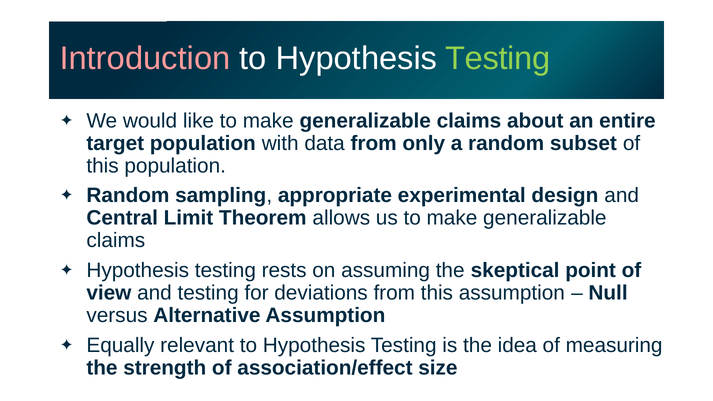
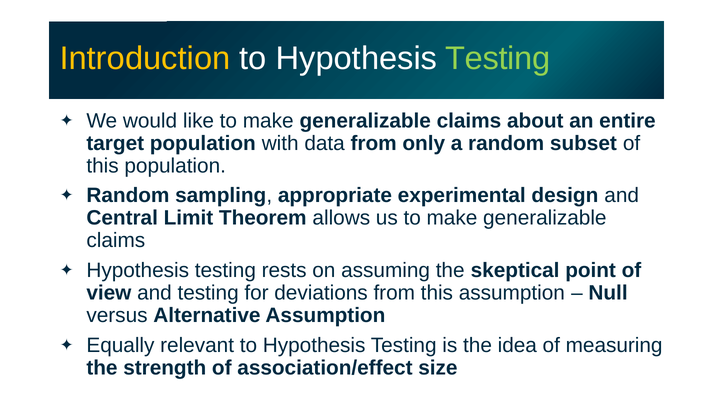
Introduction colour: pink -> yellow
